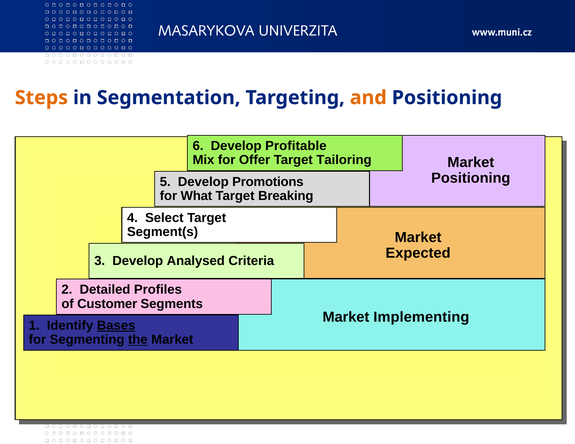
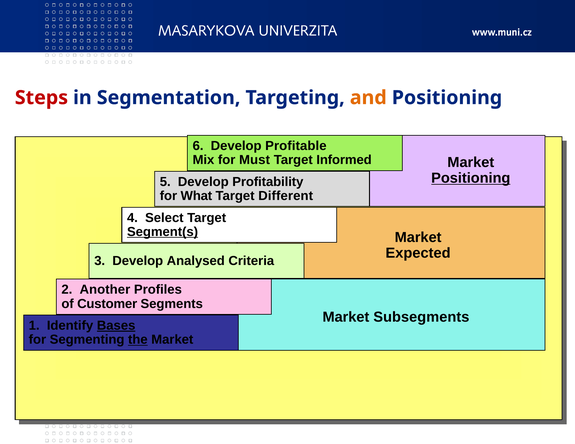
Steps colour: orange -> red
Offer: Offer -> Must
Tailoring: Tailoring -> Informed
Positioning at (471, 178) underline: none -> present
Promotions: Promotions -> Profitability
Breaking: Breaking -> Different
Segment(s underline: none -> present
Detailed: Detailed -> Another
Implementing: Implementing -> Subsegments
